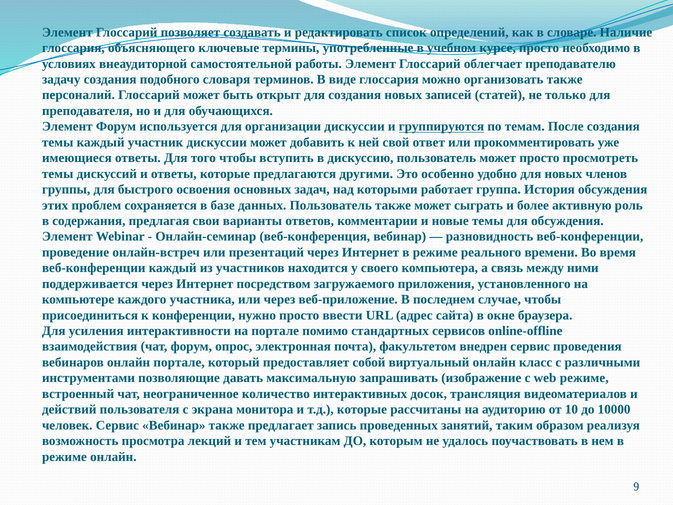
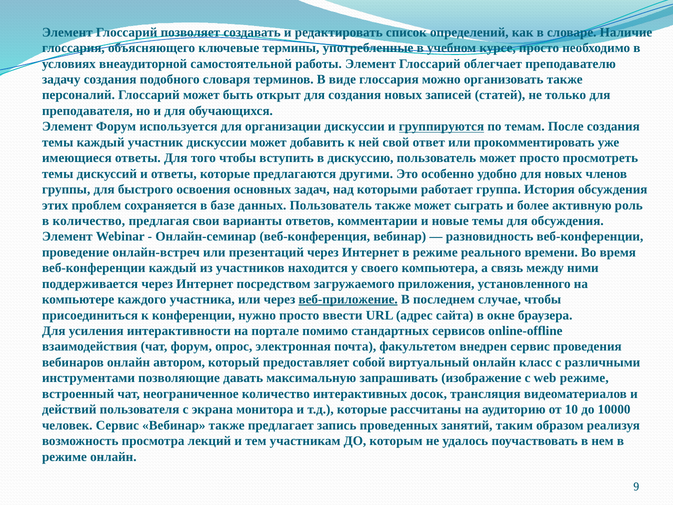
в содержания: содержания -> количество
веб-приложение underline: none -> present
онлайн портале: портале -> автором
